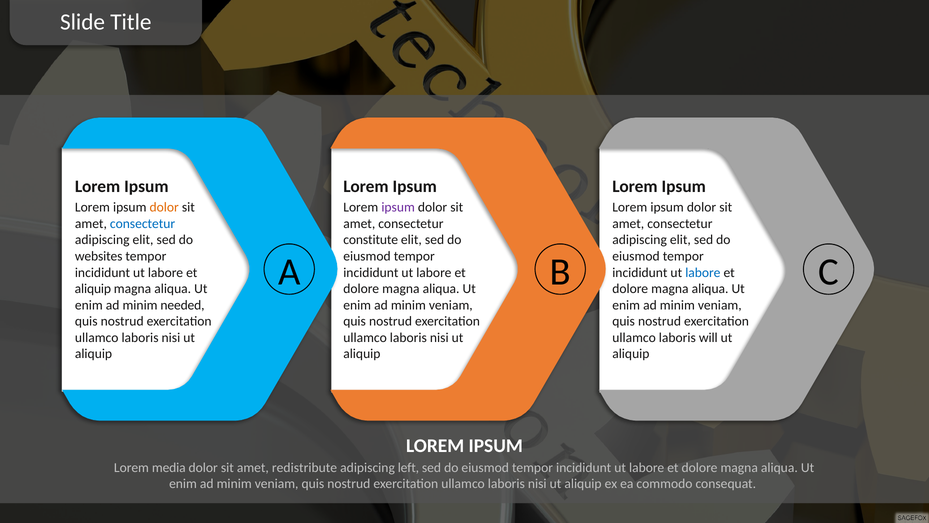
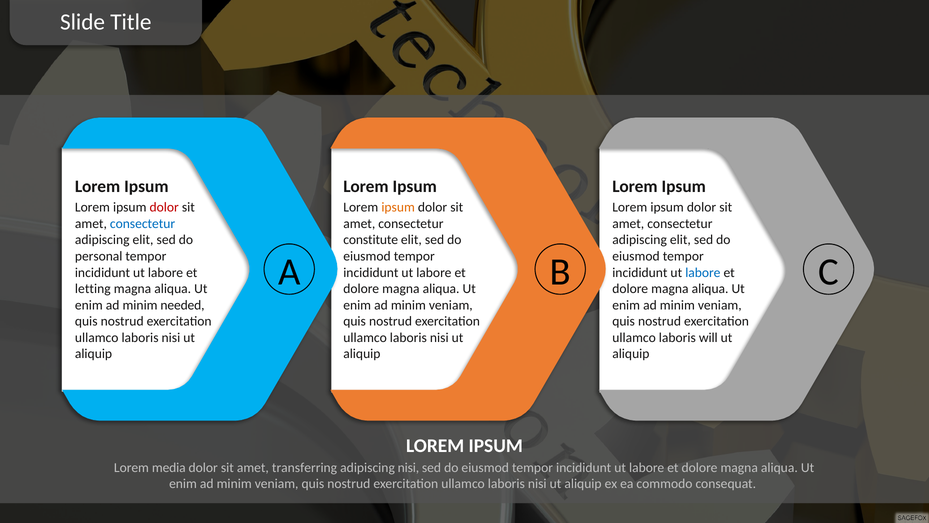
dolor at (164, 207) colour: orange -> red
ipsum at (398, 207) colour: purple -> orange
websites: websites -> personal
aliquip at (93, 289): aliquip -> letting
redistribute: redistribute -> transferring
adipiscing left: left -> nisi
